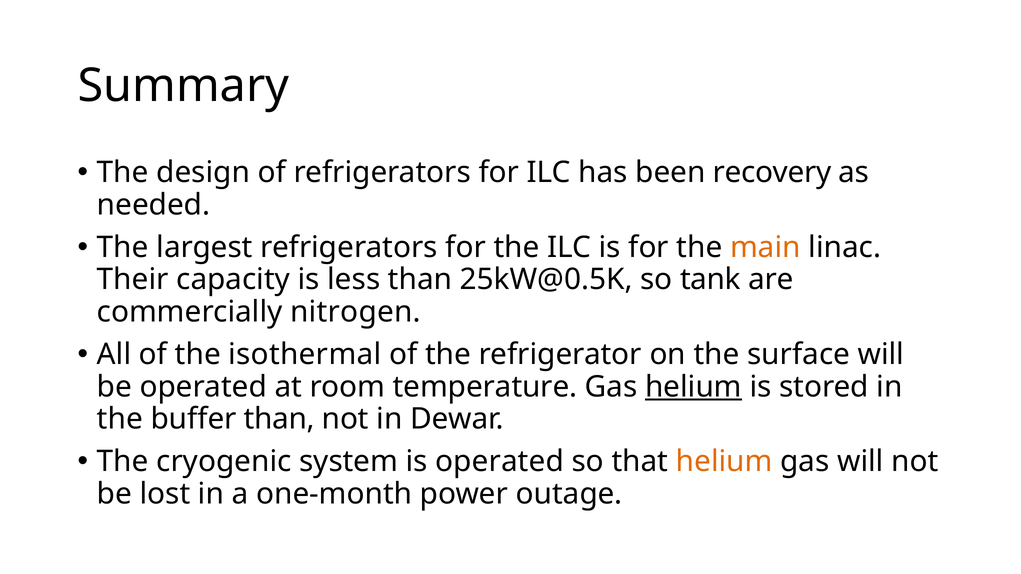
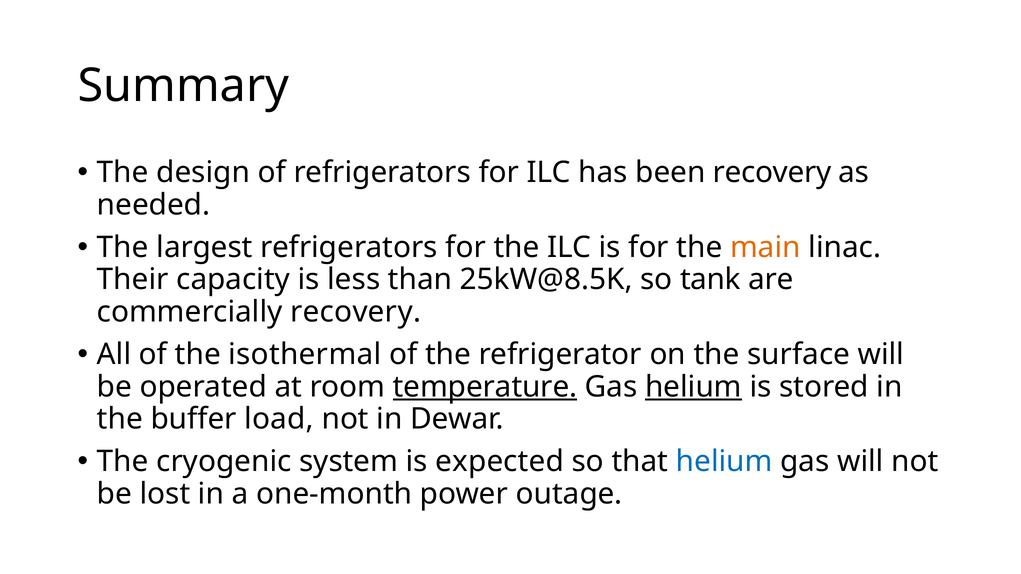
25kW@0.5K: 25kW@0.5K -> 25kW@8.5K
commercially nitrogen: nitrogen -> recovery
temperature underline: none -> present
buffer than: than -> load
is operated: operated -> expected
helium at (724, 462) colour: orange -> blue
